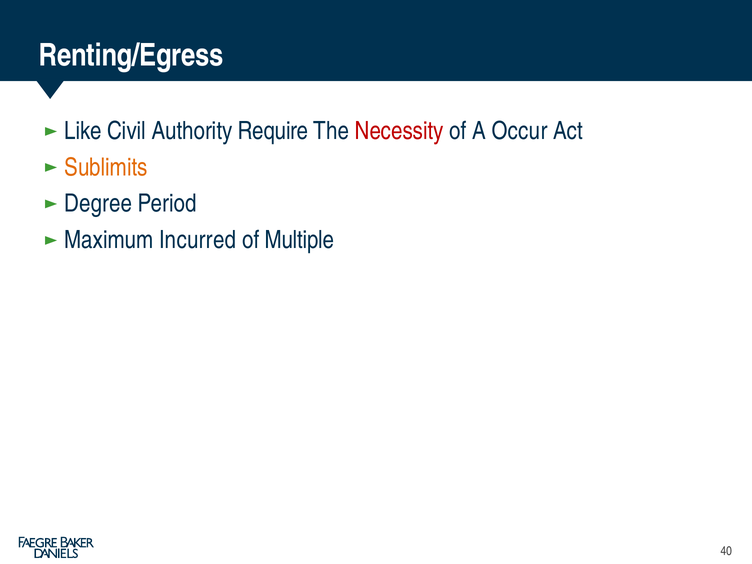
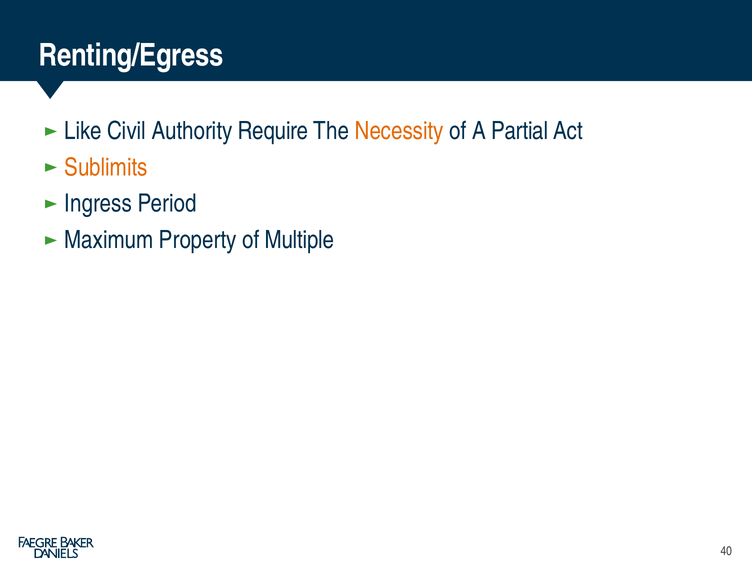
Necessity colour: red -> orange
Occur: Occur -> Partial
Degree: Degree -> Ingress
Incurred: Incurred -> Property
